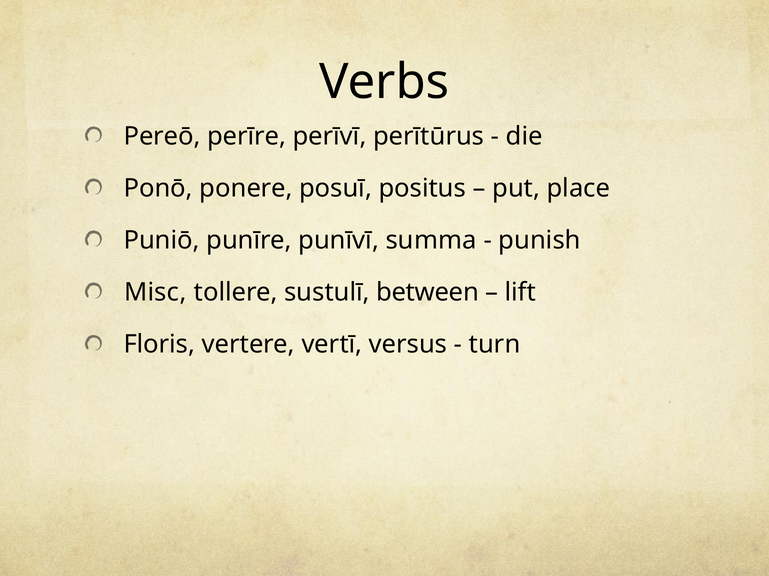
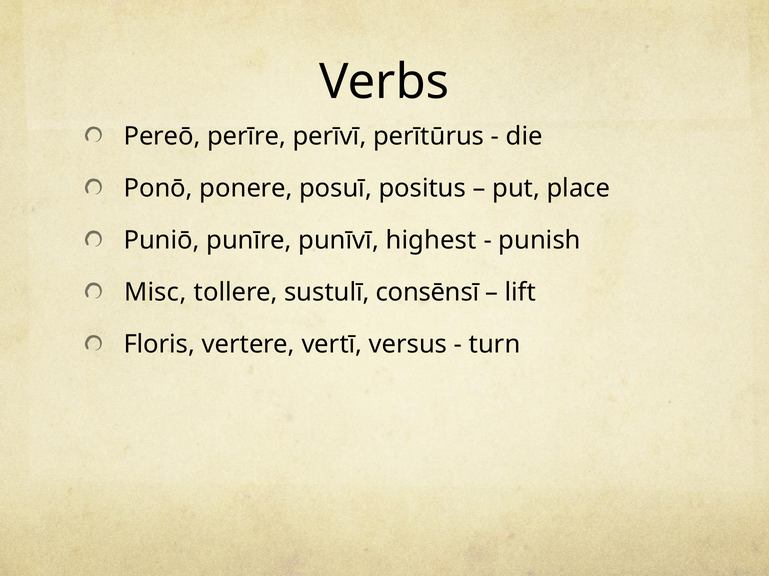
summa: summa -> highest
between: between -> consēnsī
